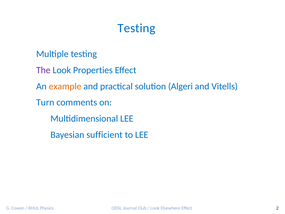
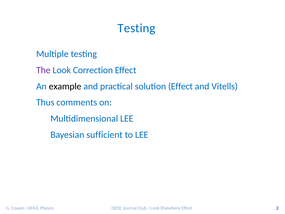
Properties: Properties -> Correction
example colour: orange -> black
solution Algeri: Algeri -> Effect
Turn: Turn -> Thus
